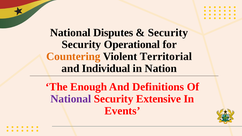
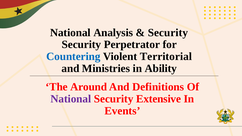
Disputes: Disputes -> Analysis
Operational: Operational -> Perpetrator
Countering colour: orange -> blue
Individual: Individual -> Ministries
Nation: Nation -> Ability
Enough: Enough -> Around
